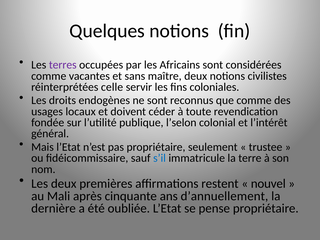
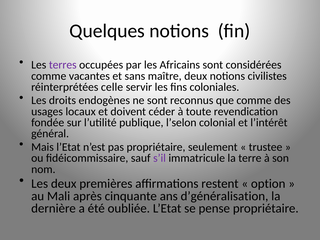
s’il colour: blue -> purple
nouvel: nouvel -> option
d’annuellement: d’annuellement -> d’généralisation
